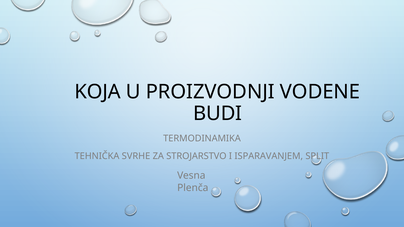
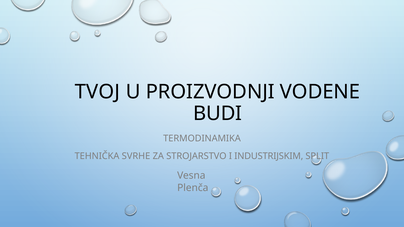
KOJA: KOJA -> TVOJ
ISPARAVANJEM: ISPARAVANJEM -> INDUSTRIJSKIM
